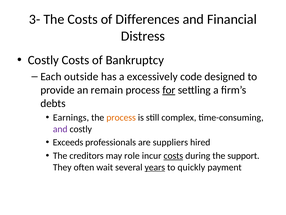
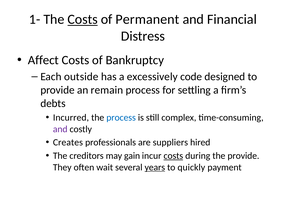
3-: 3- -> 1-
Costs at (83, 19) underline: none -> present
Differences: Differences -> Permanent
Costly at (43, 60): Costly -> Affect
for underline: present -> none
Earnings: Earnings -> Incurred
process at (121, 117) colour: orange -> blue
Exceeds: Exceeds -> Creates
role: role -> gain
the support: support -> provide
